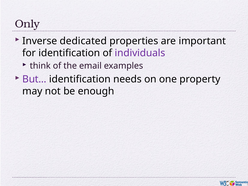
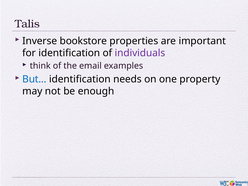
Only: Only -> Talis
dedicated: dedicated -> bookstore
But… colour: purple -> blue
